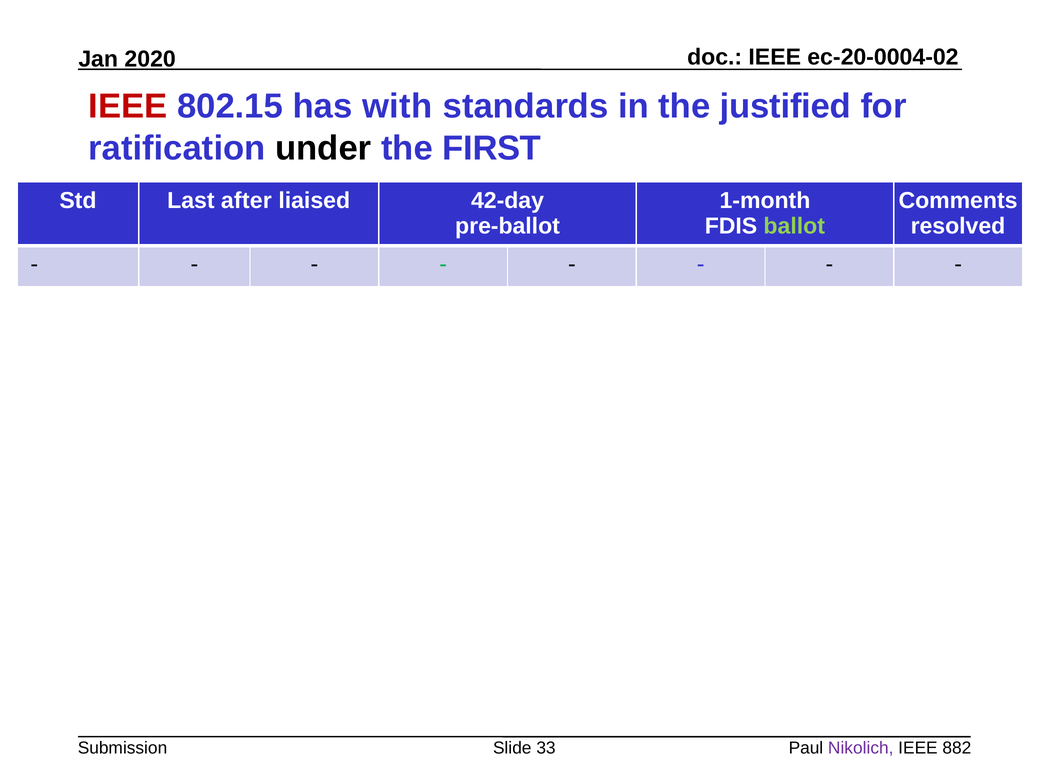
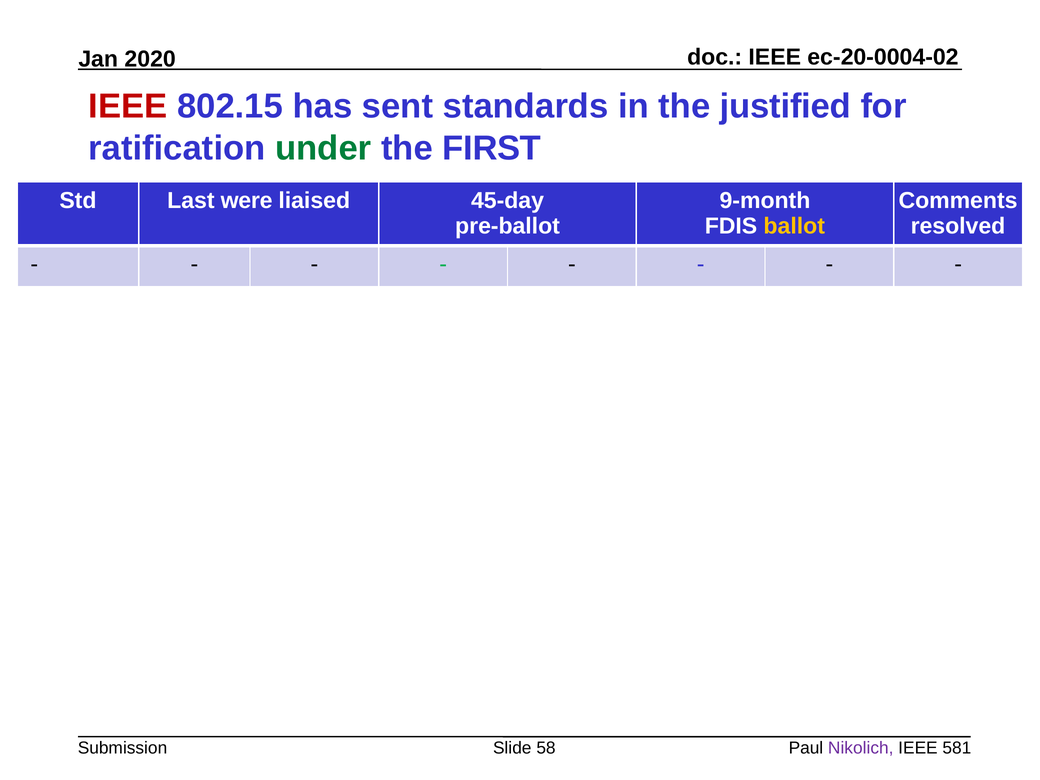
with: with -> sent
under colour: black -> green
after: after -> were
42-day: 42-day -> 45-day
1-month: 1-month -> 9-month
ballot colour: light green -> yellow
33: 33 -> 58
882: 882 -> 581
